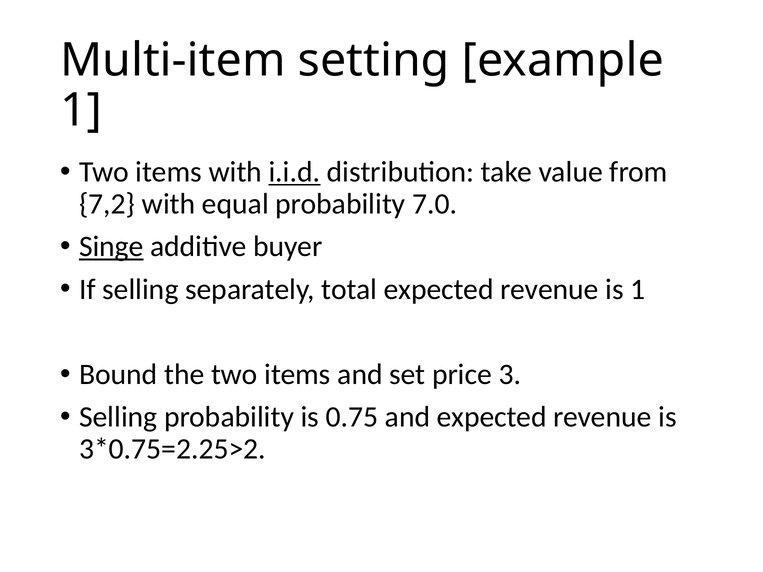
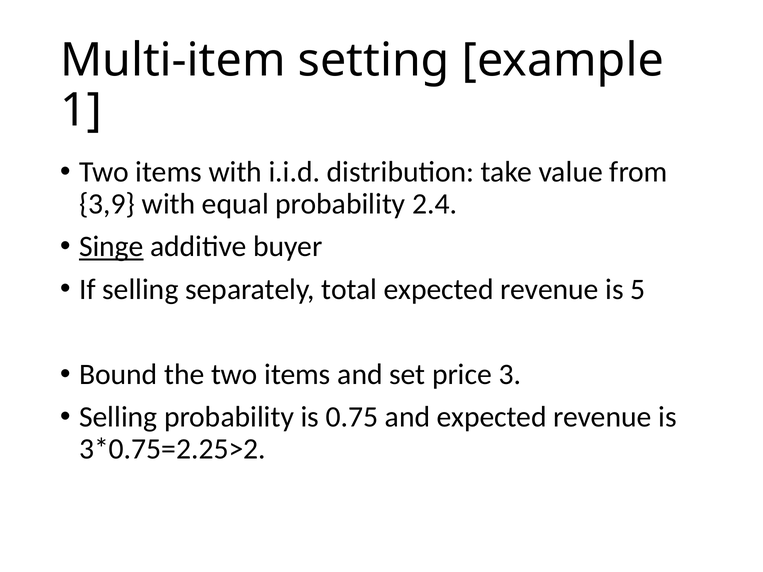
i.i.d underline: present -> none
7,2: 7,2 -> 3,9
7.0: 7.0 -> 2.4
is 1: 1 -> 5
